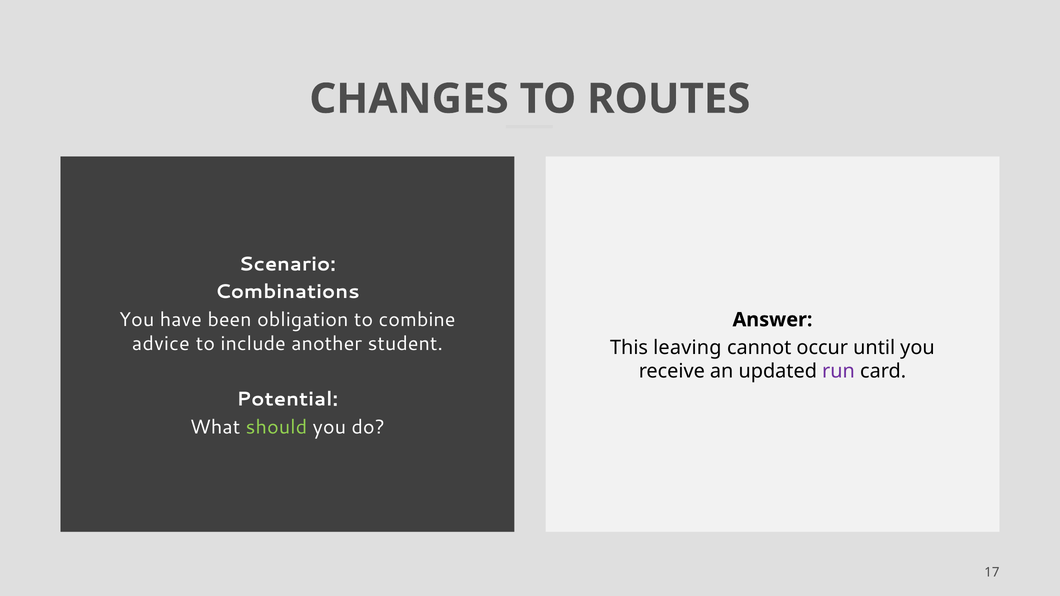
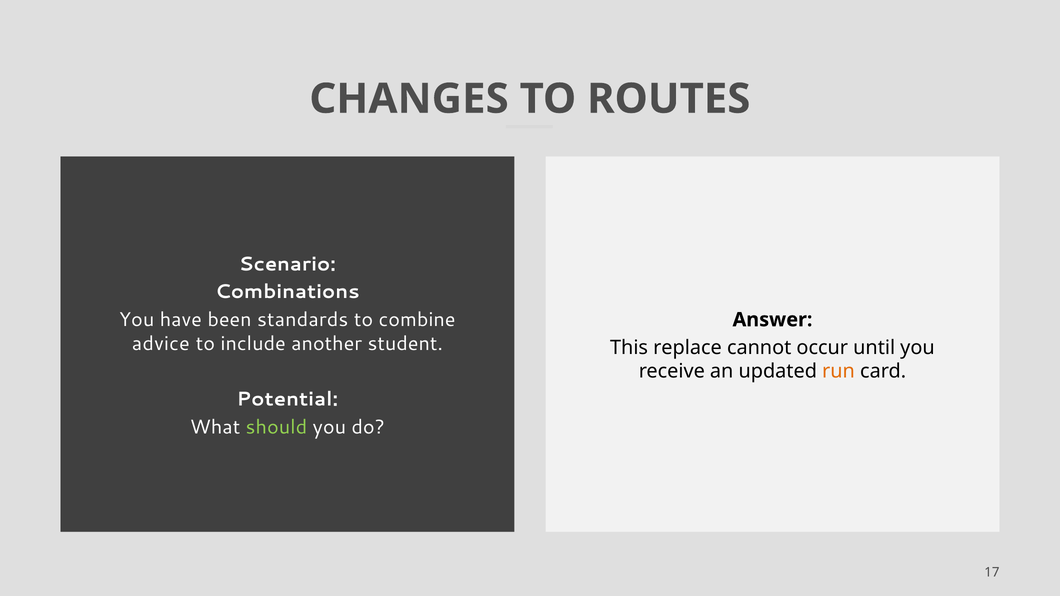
obligation: obligation -> standards
leaving: leaving -> replace
run colour: purple -> orange
